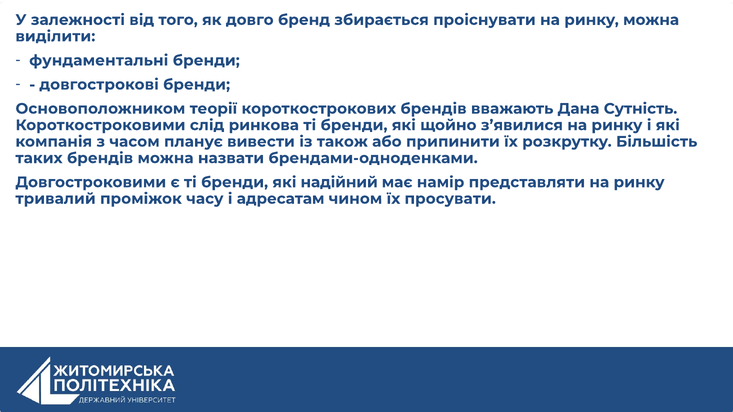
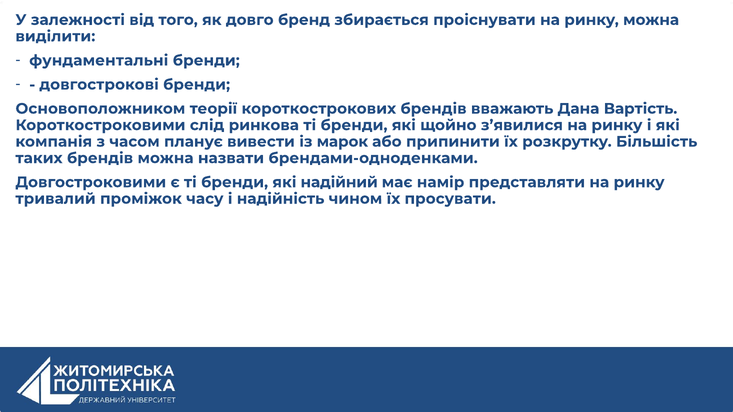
Сутність: Сутність -> Вартість
також: також -> марок
адресатам: адресатам -> надійність
